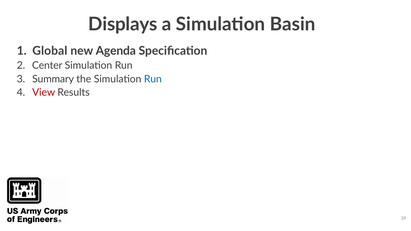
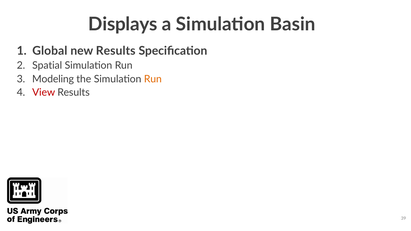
new Agenda: Agenda -> Results
Center: Center -> Spatial
Summary: Summary -> Modeling
Run at (153, 79) colour: blue -> orange
